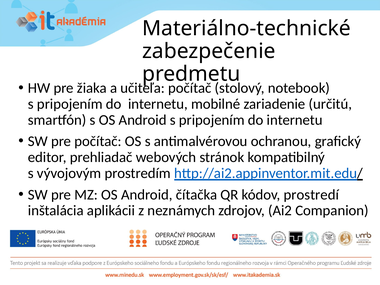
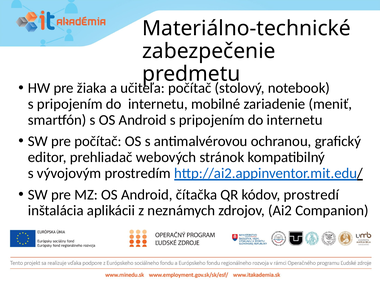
určitú: určitú -> meniť
